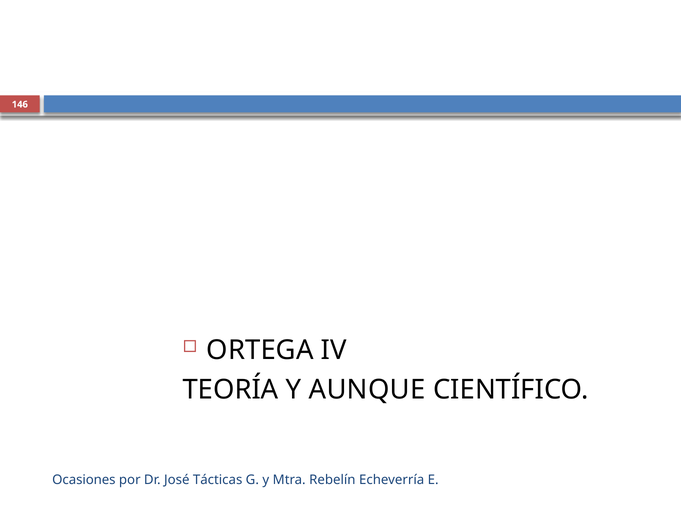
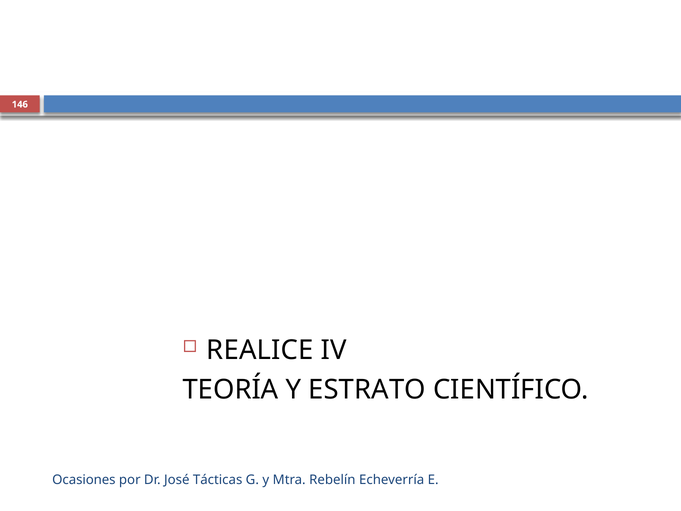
ORTEGA: ORTEGA -> REALICE
AUNQUE: AUNQUE -> ESTRATO
